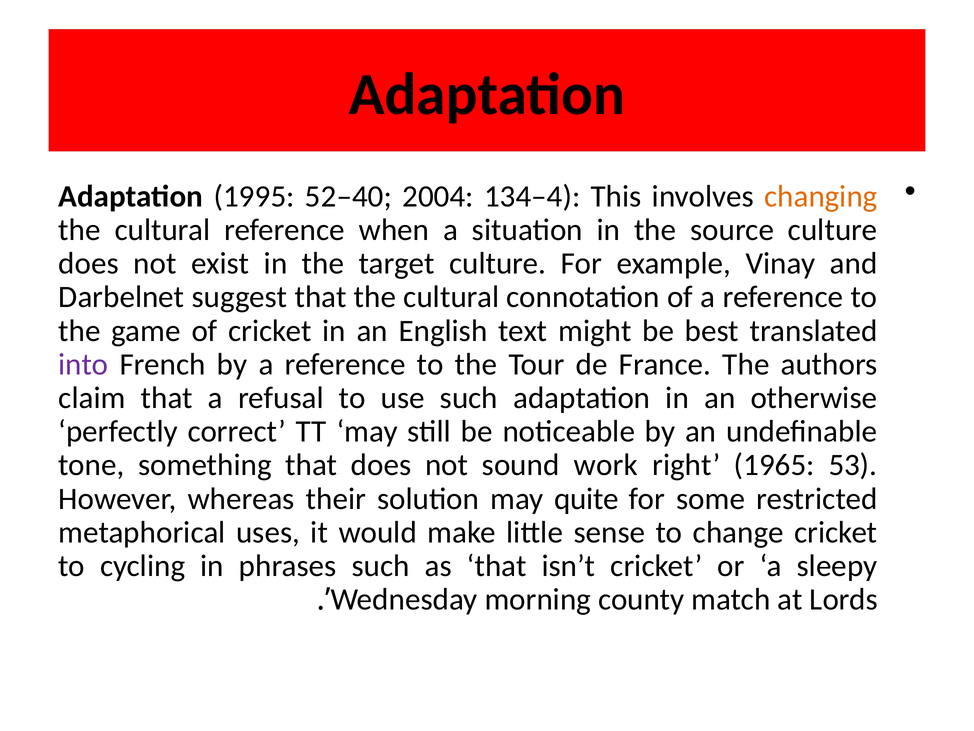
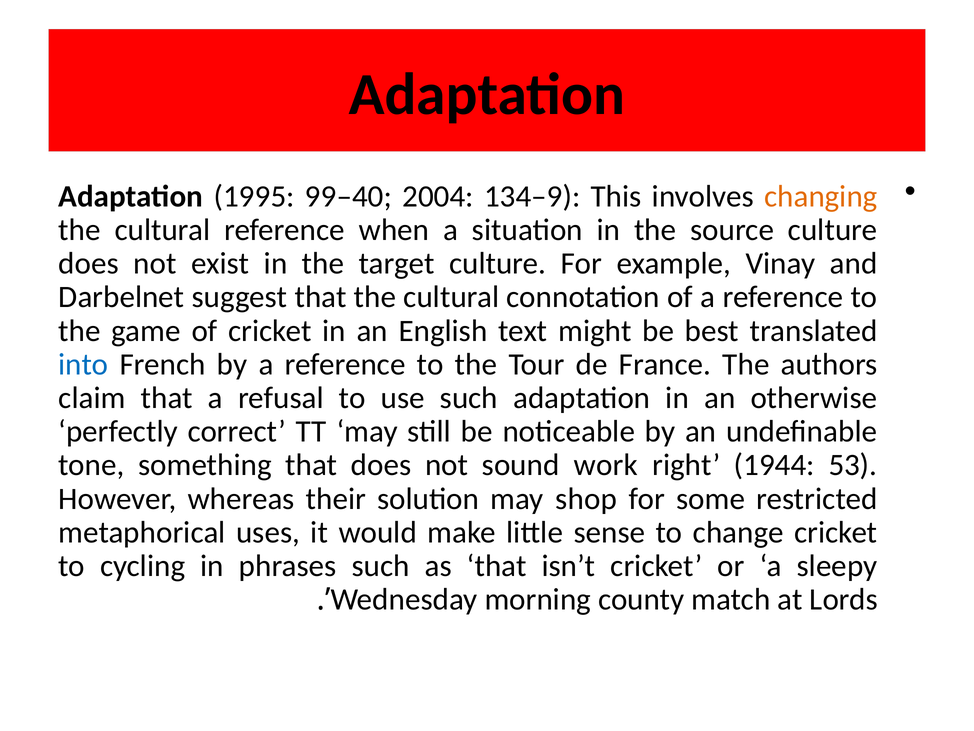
52–40: 52–40 -> 99–40
134–4: 134–4 -> 134–9
into colour: purple -> blue
1965: 1965 -> 1944
quite: quite -> shop
